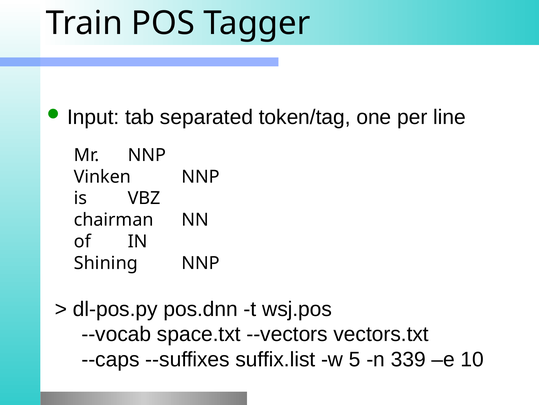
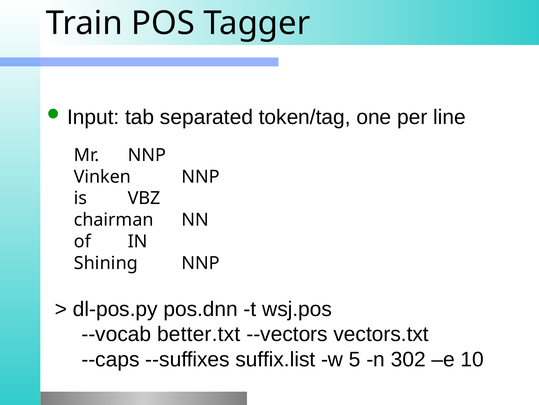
space.txt: space.txt -> better.txt
339: 339 -> 302
